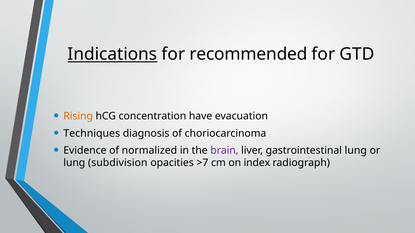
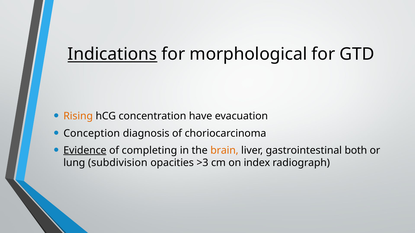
recommended: recommended -> morphological
Techniques: Techniques -> Conception
Evidence underline: none -> present
normalized: normalized -> completing
brain colour: purple -> orange
gastrointestinal lung: lung -> both
>7: >7 -> >3
